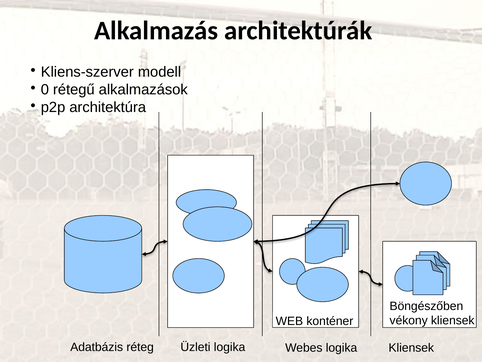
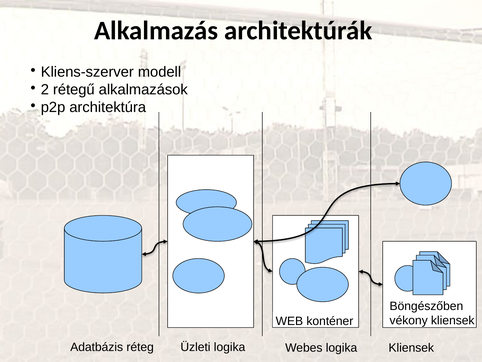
0: 0 -> 2
